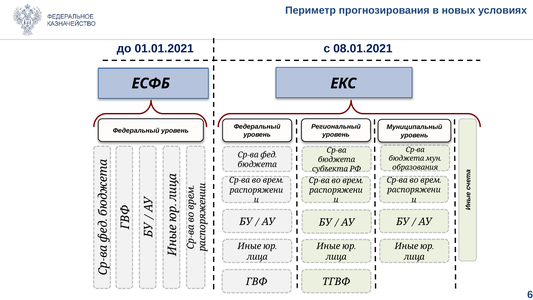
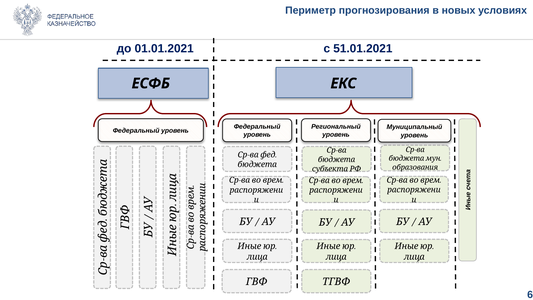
08.01.2021: 08.01.2021 -> 51.01.2021
